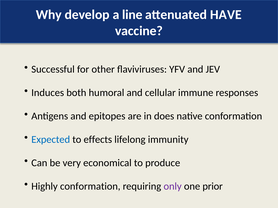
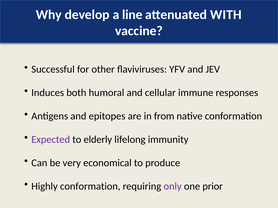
HAVE: HAVE -> WITH
does: does -> from
Expected colour: blue -> purple
effects: effects -> elderly
